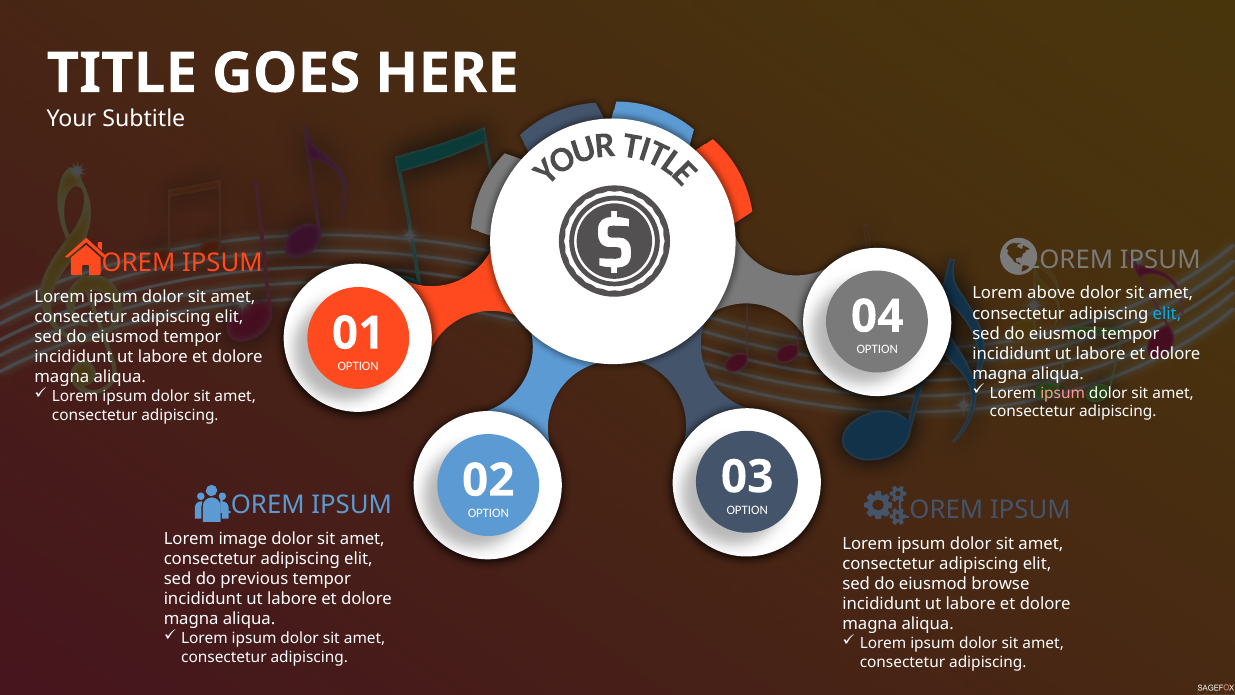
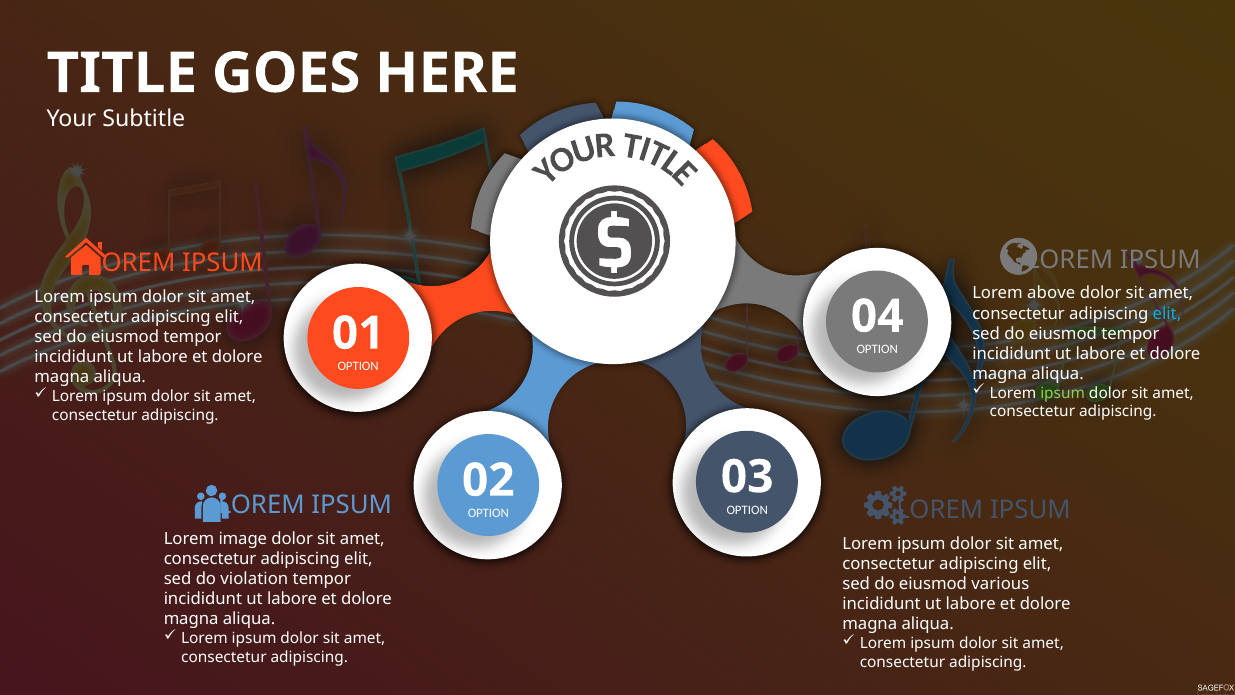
ipsum at (1063, 393) colour: pink -> light green
previous: previous -> violation
browse: browse -> various
